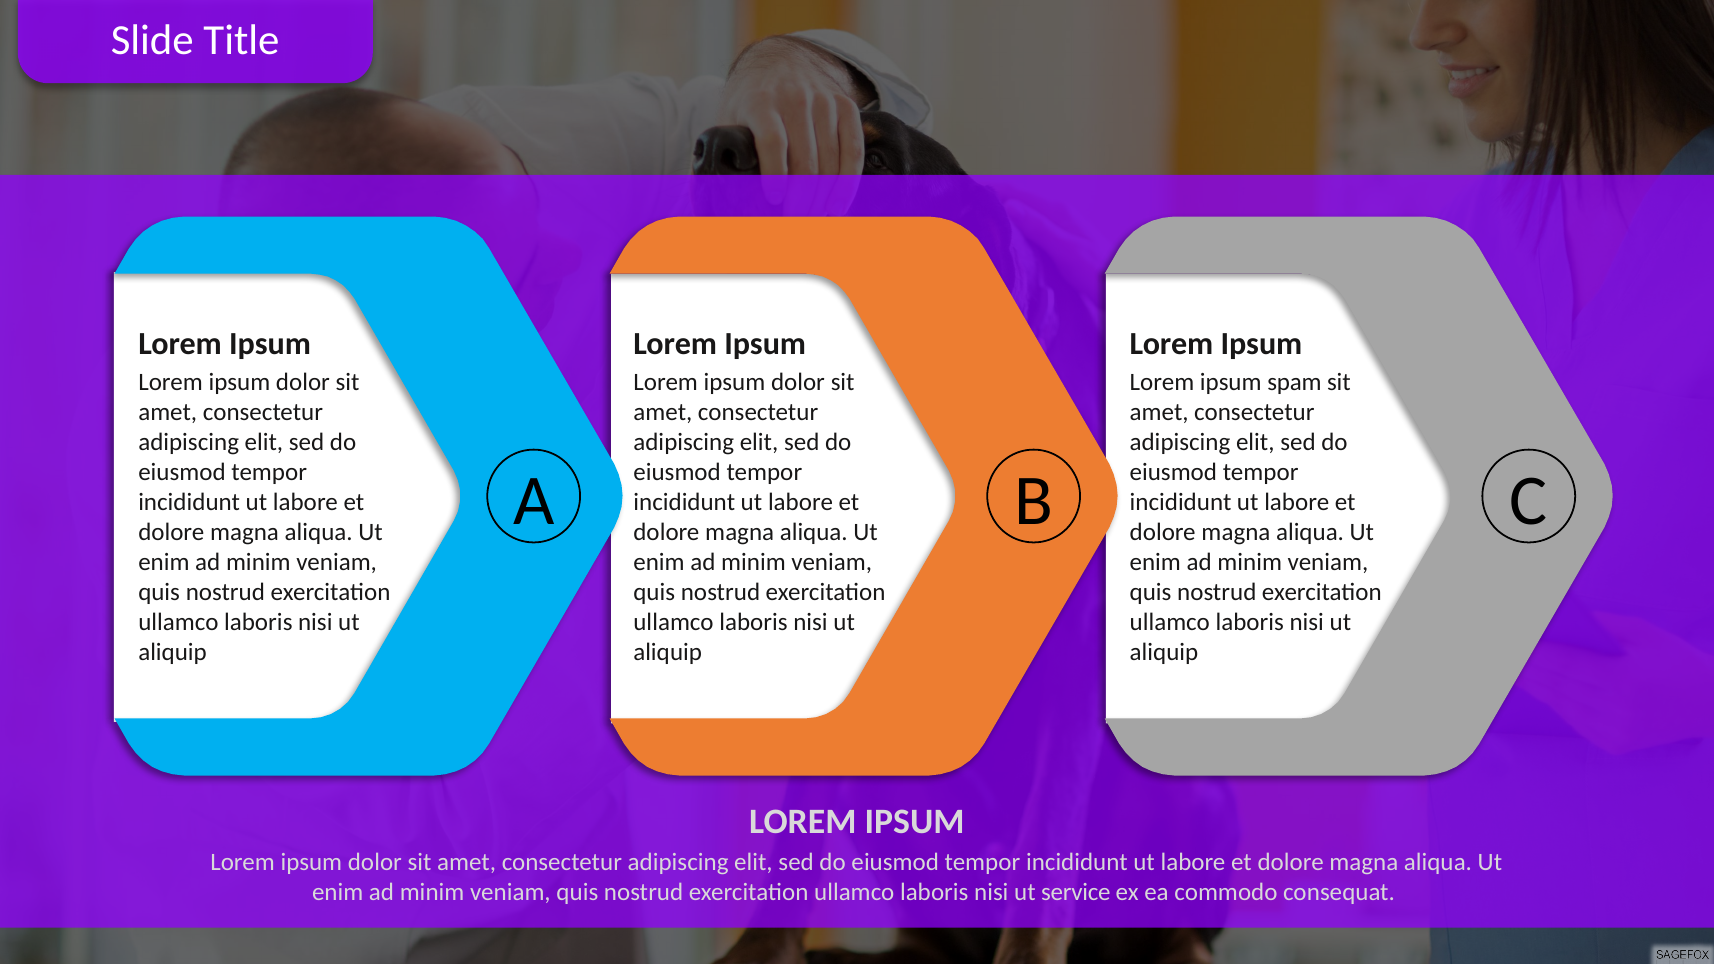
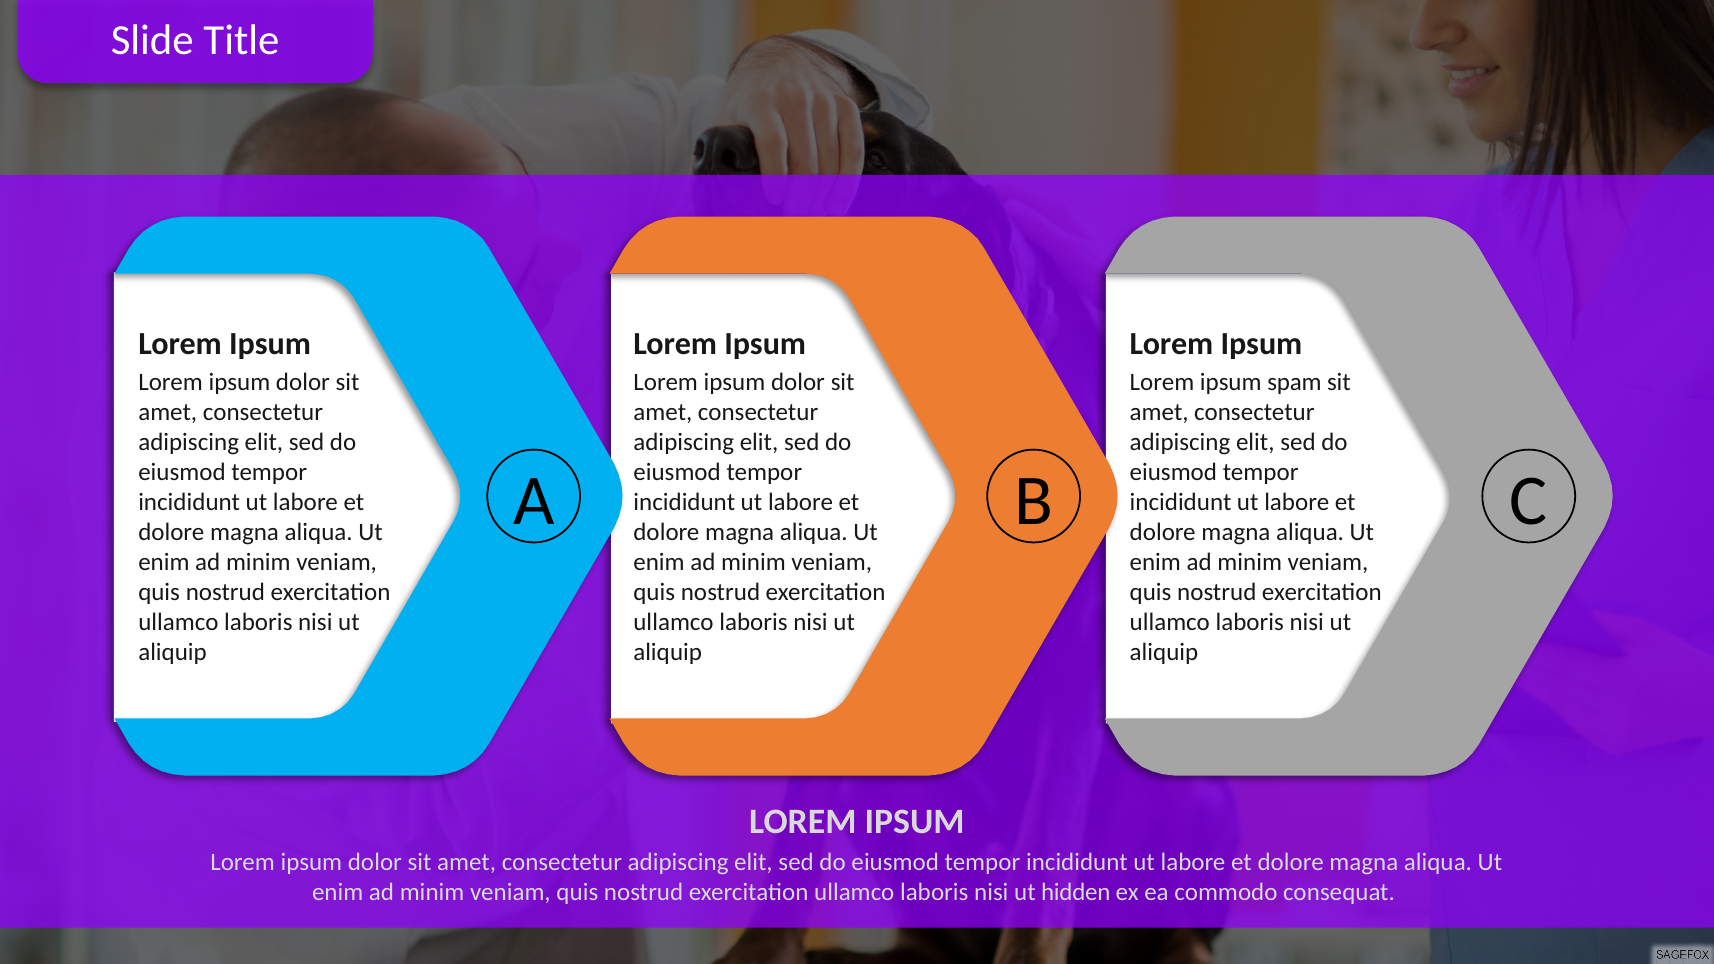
service: service -> hidden
